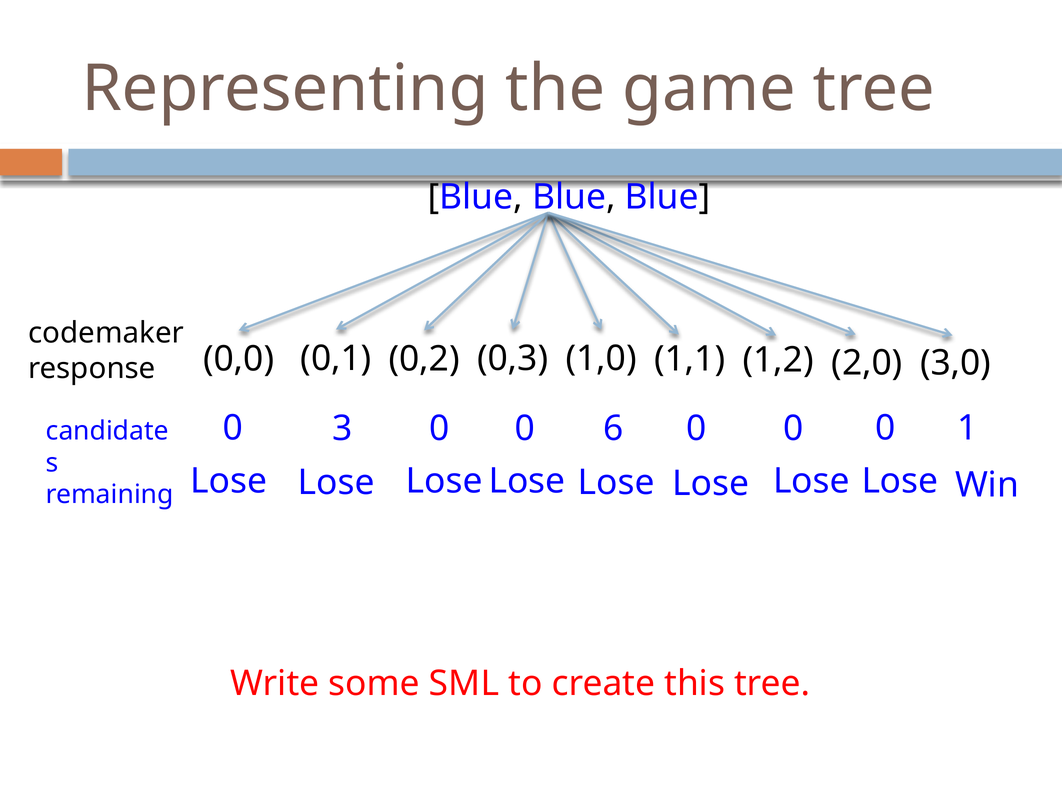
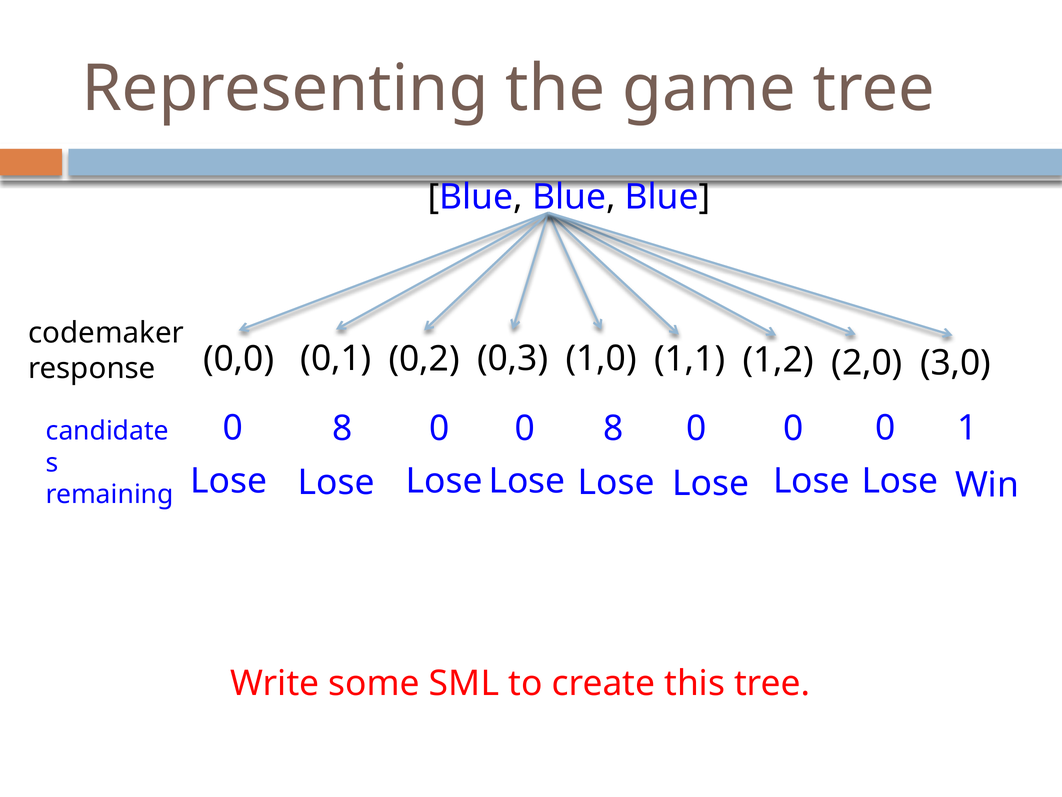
3 at (342, 428): 3 -> 8
0 0 6: 6 -> 8
